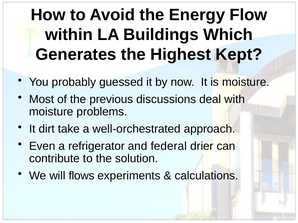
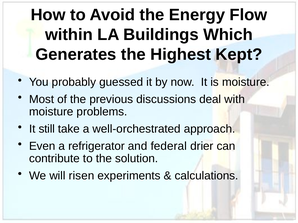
dirt: dirt -> still
flows: flows -> risen
